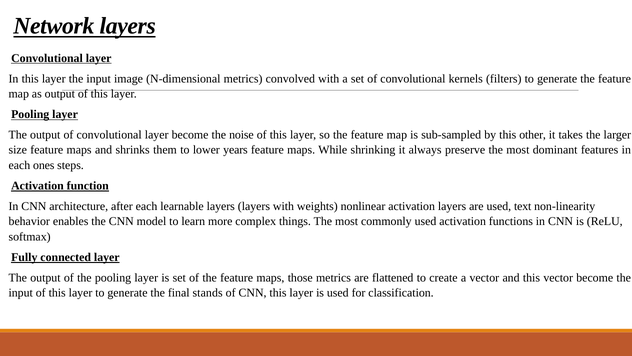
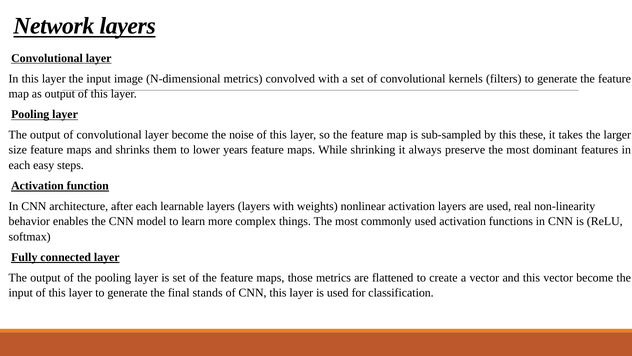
other: other -> these
ones: ones -> easy
text: text -> real
